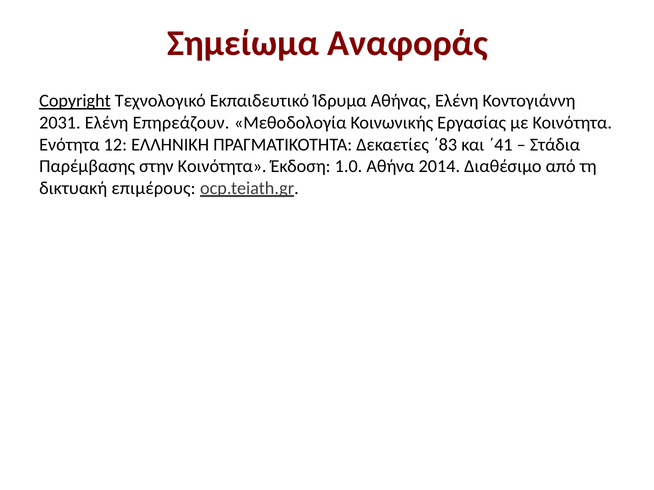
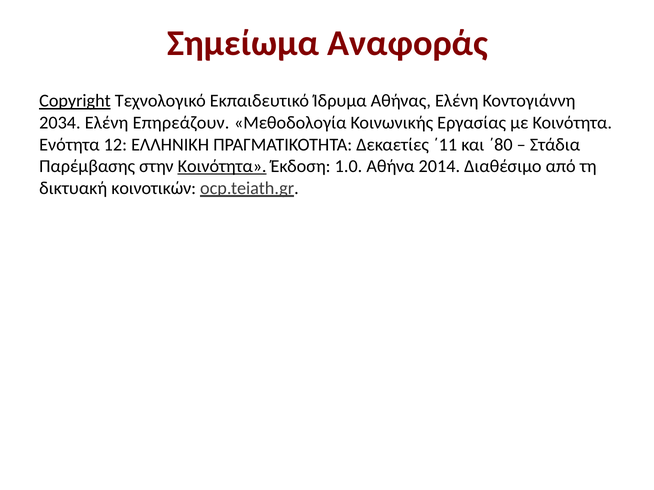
2031: 2031 -> 2034
΄83: ΄83 -> ΄11
΄41: ΄41 -> ΄80
Κοινότητα at (222, 167) underline: none -> present
επιμέρους: επιμέρους -> κοινοτικών
